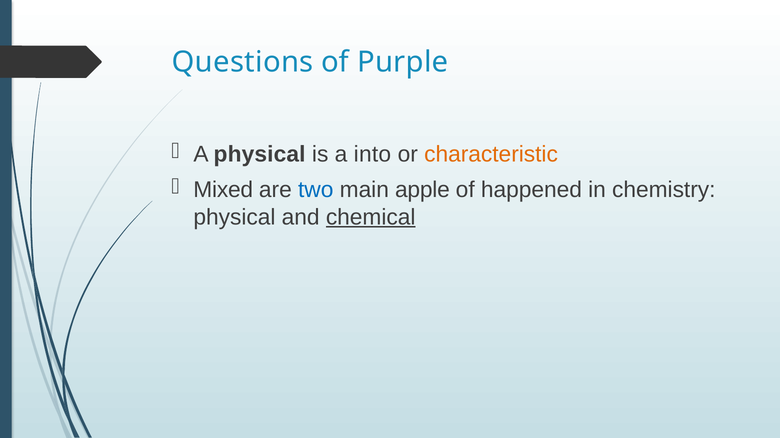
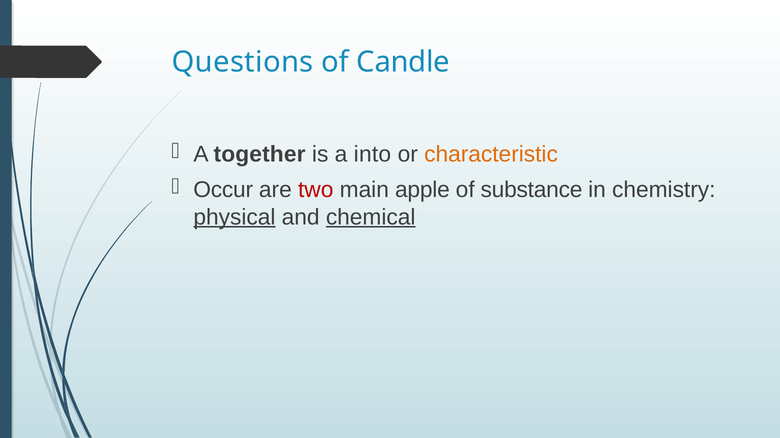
Purple: Purple -> Candle
A physical: physical -> together
Mixed: Mixed -> Occur
two colour: blue -> red
happened: happened -> substance
physical at (234, 217) underline: none -> present
